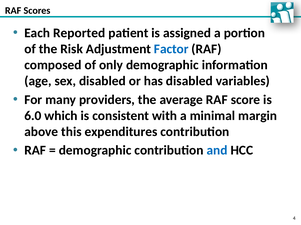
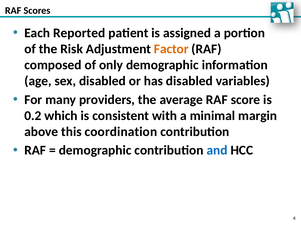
Factor colour: blue -> orange
6.0: 6.0 -> 0.2
expenditures: expenditures -> coordination
